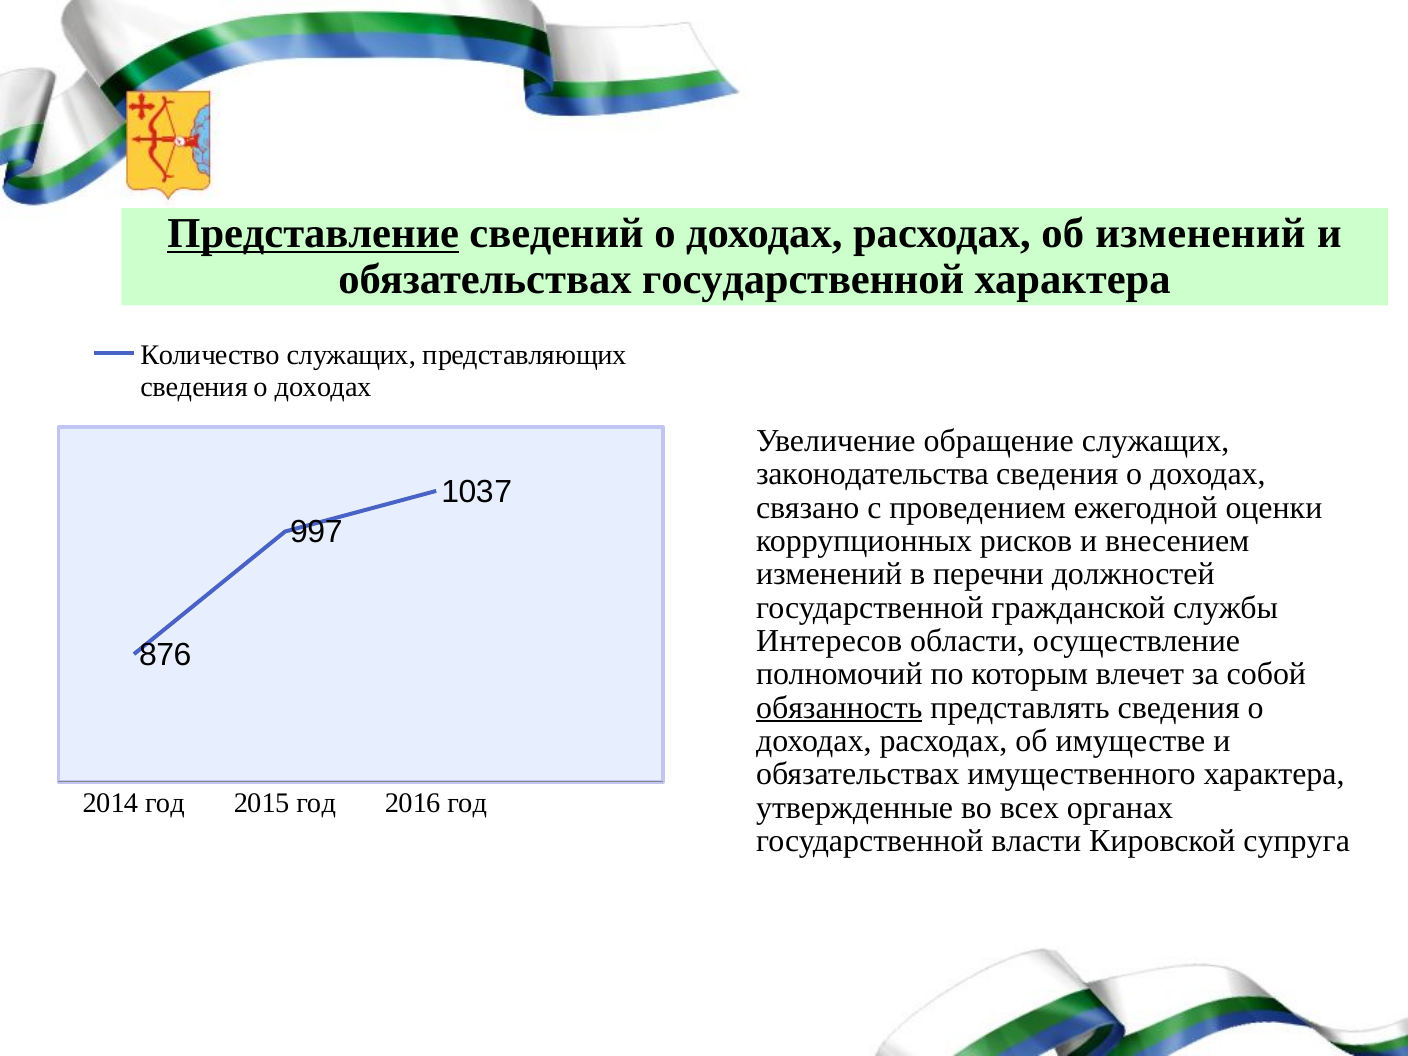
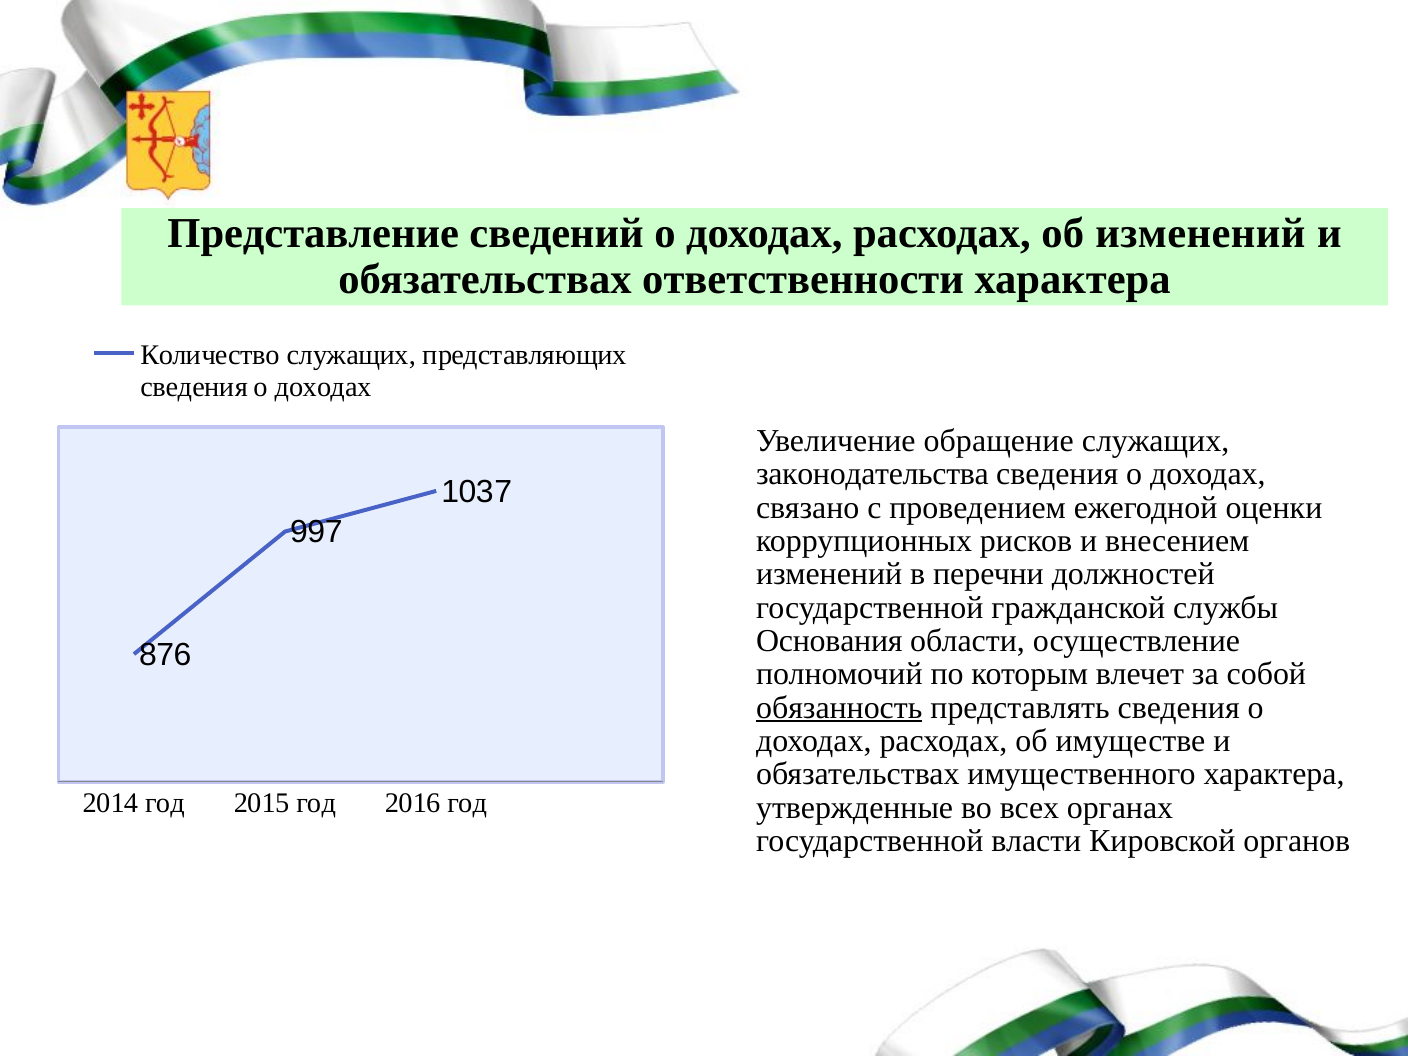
Представление underline: present -> none
обязательствах государственной: государственной -> ответственности
Интересов: Интересов -> Основания
супруга: супруга -> органов
